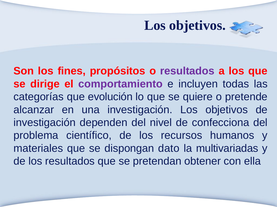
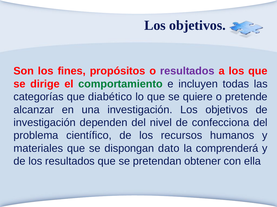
comportamiento colour: purple -> green
evolución: evolución -> diabético
multivariadas: multivariadas -> comprenderá
